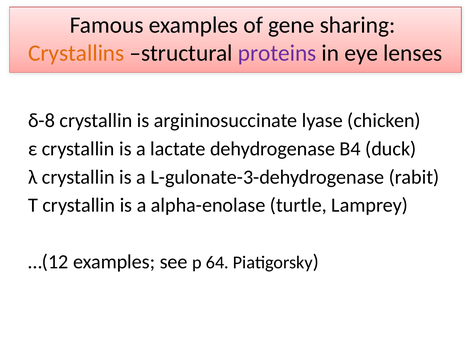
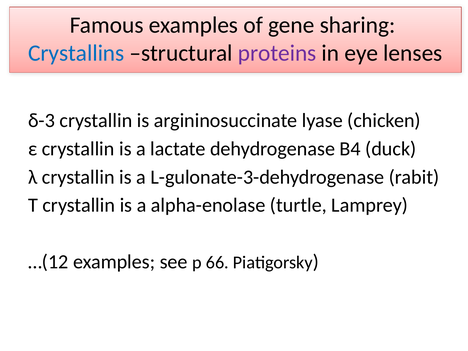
Crystallins colour: orange -> blue
δ-8: δ-8 -> δ-3
64: 64 -> 66
